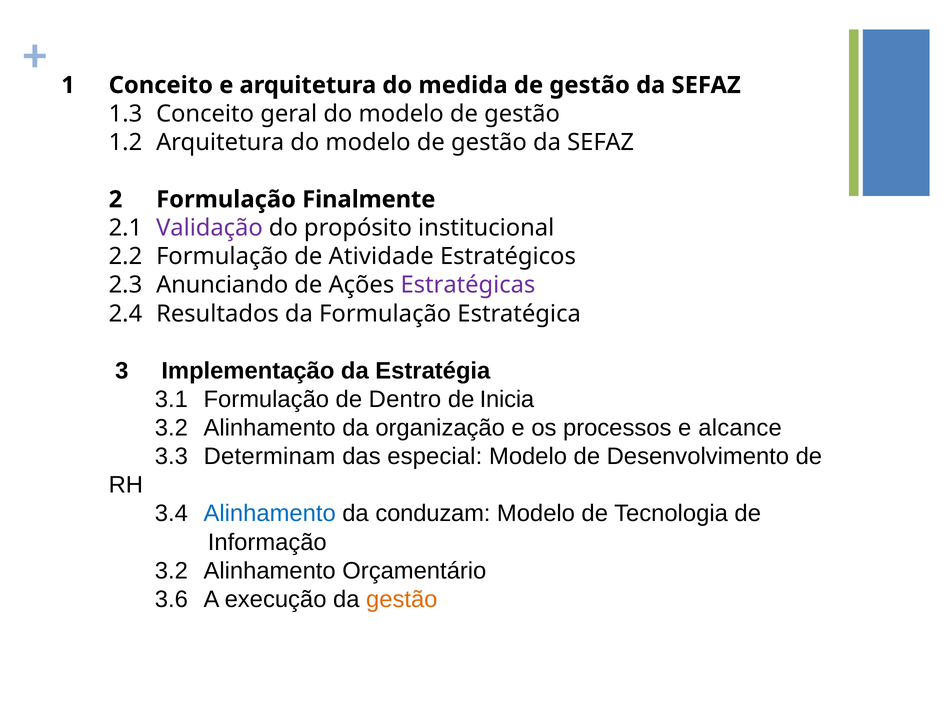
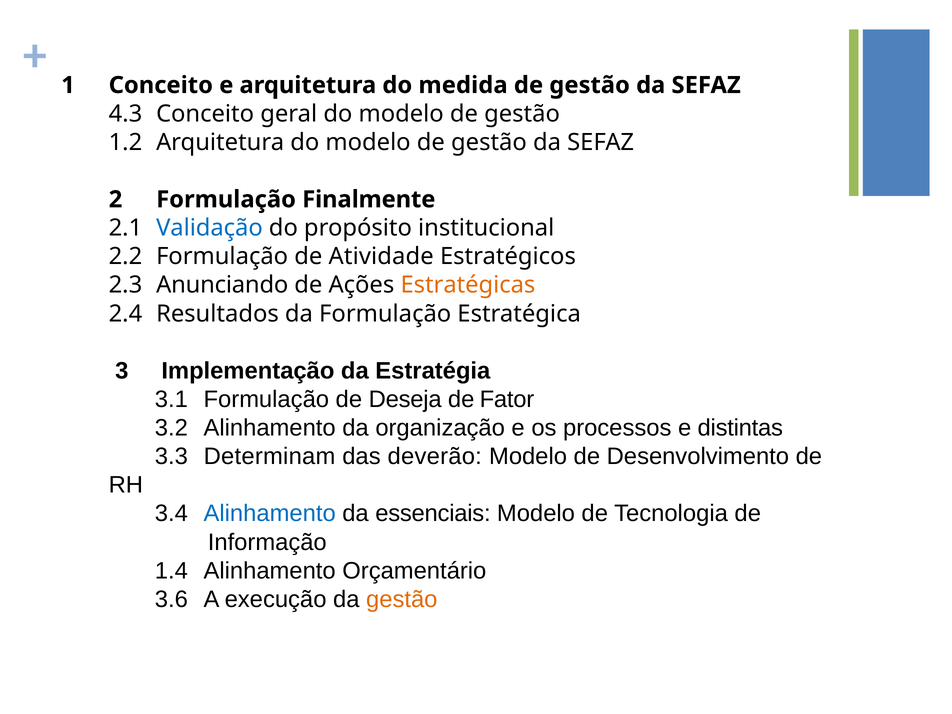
1.3: 1.3 -> 4.3
Validação colour: purple -> blue
Estratégicas colour: purple -> orange
Dentro: Dentro -> Deseja
Inicia: Inicia -> Fator
alcance: alcance -> distintas
especial: especial -> deverão
conduzam: conduzam -> essenciais
3.2 at (171, 571): 3.2 -> 1.4
